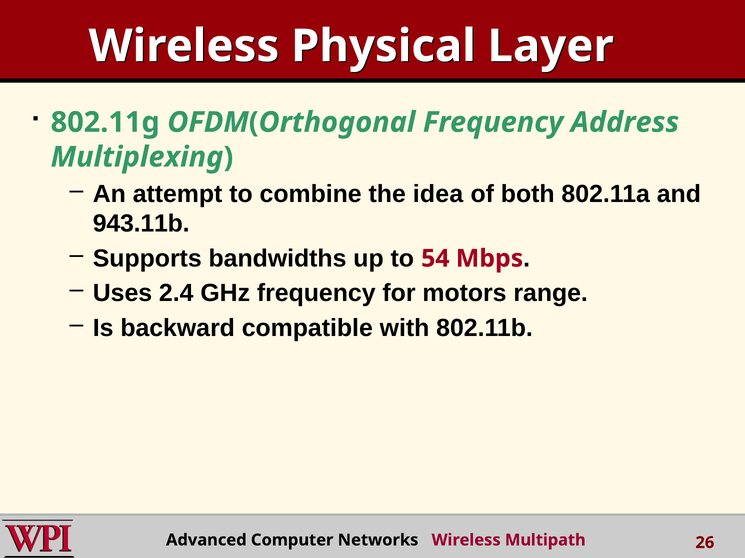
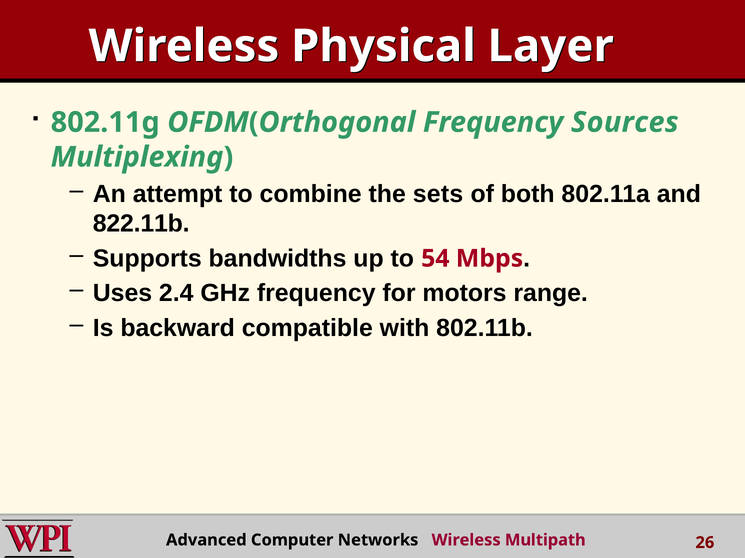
Address: Address -> Sources
idea: idea -> sets
943.11b: 943.11b -> 822.11b
